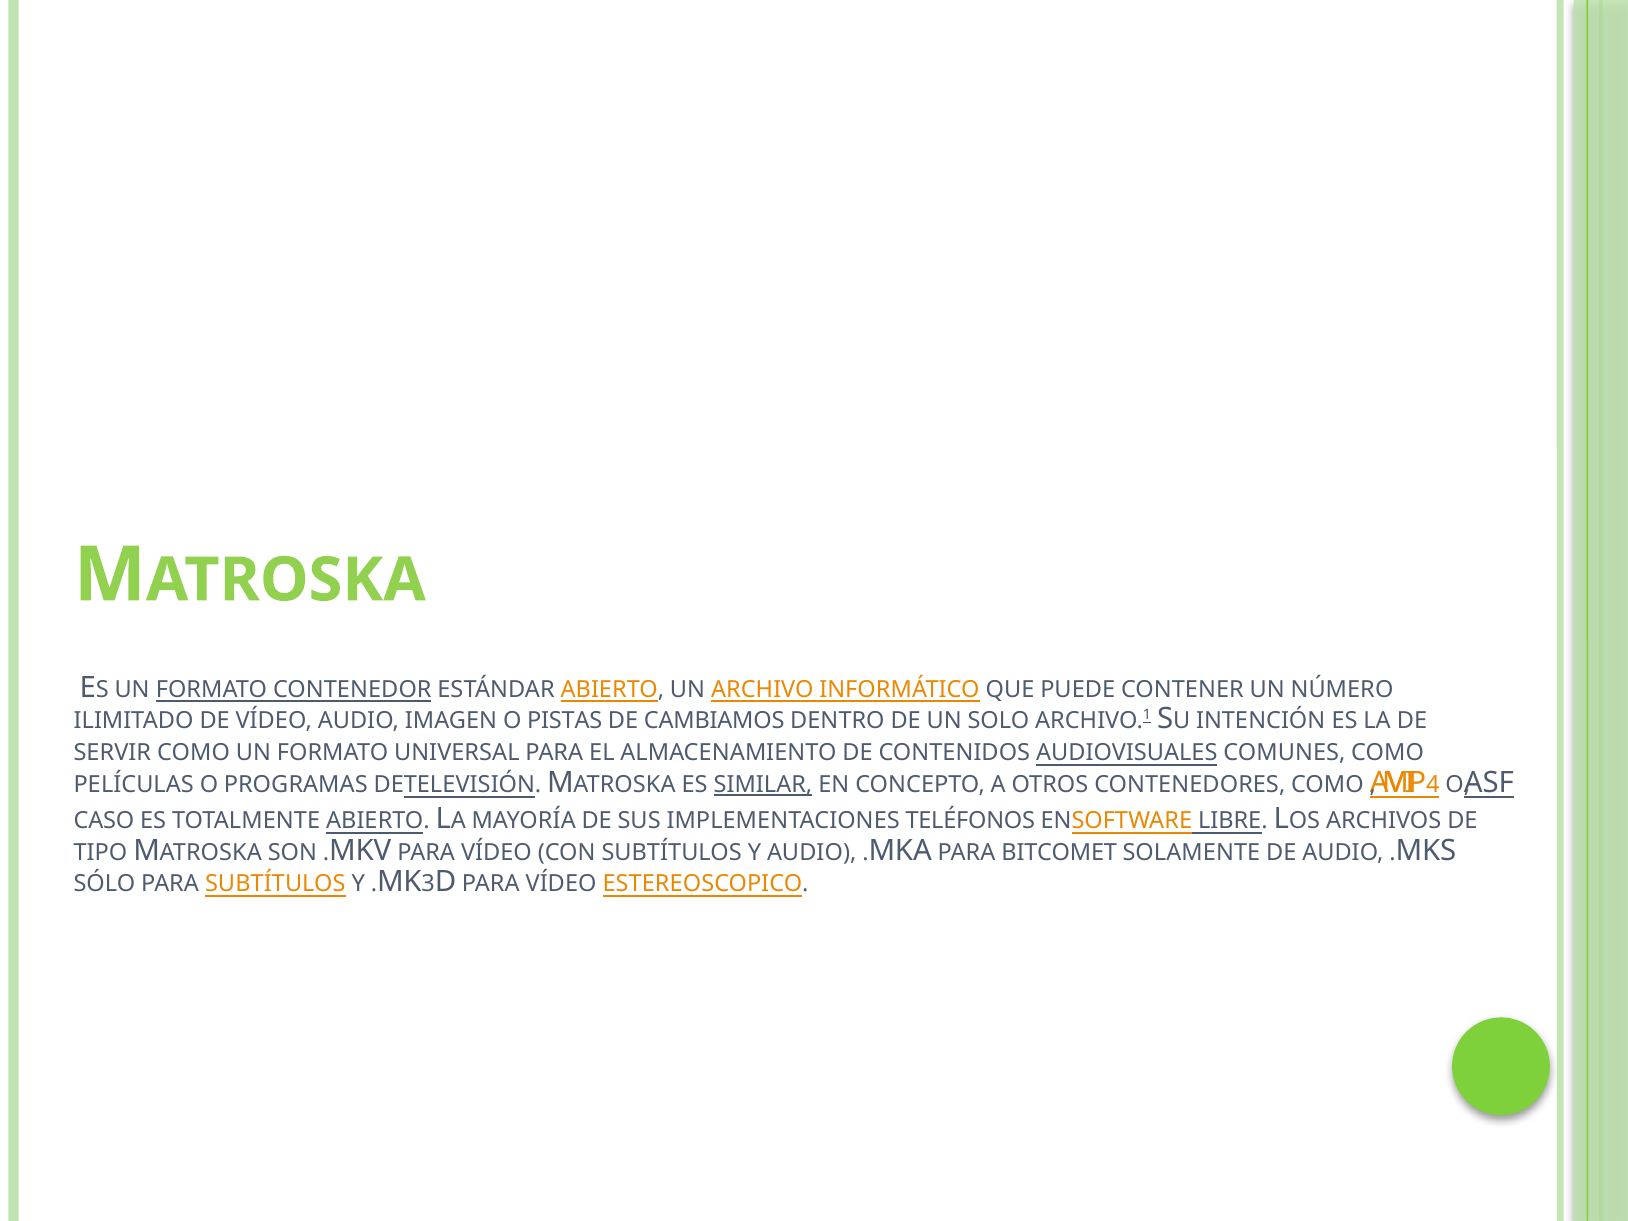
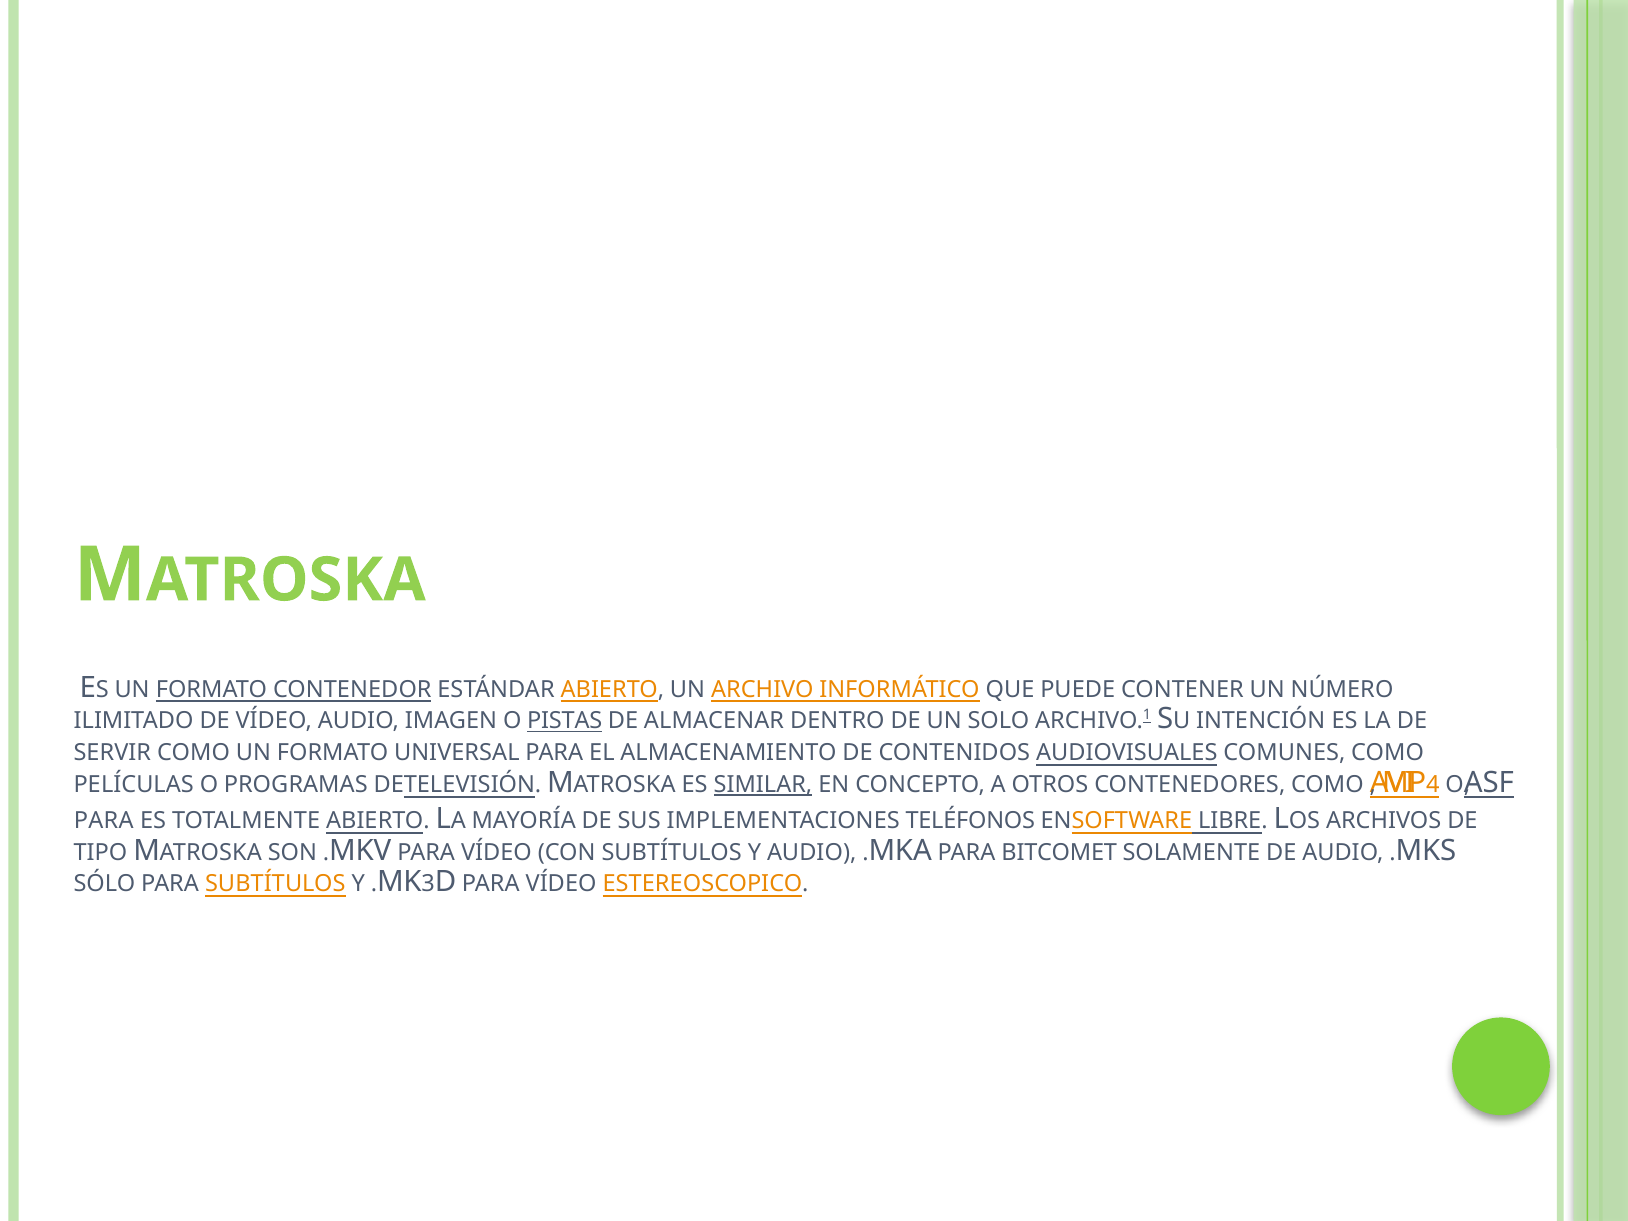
PISTAS underline: none -> present
CAMBIAMOS: CAMBIAMOS -> ALMACENAR
CASO at (104, 821): CASO -> PARA
